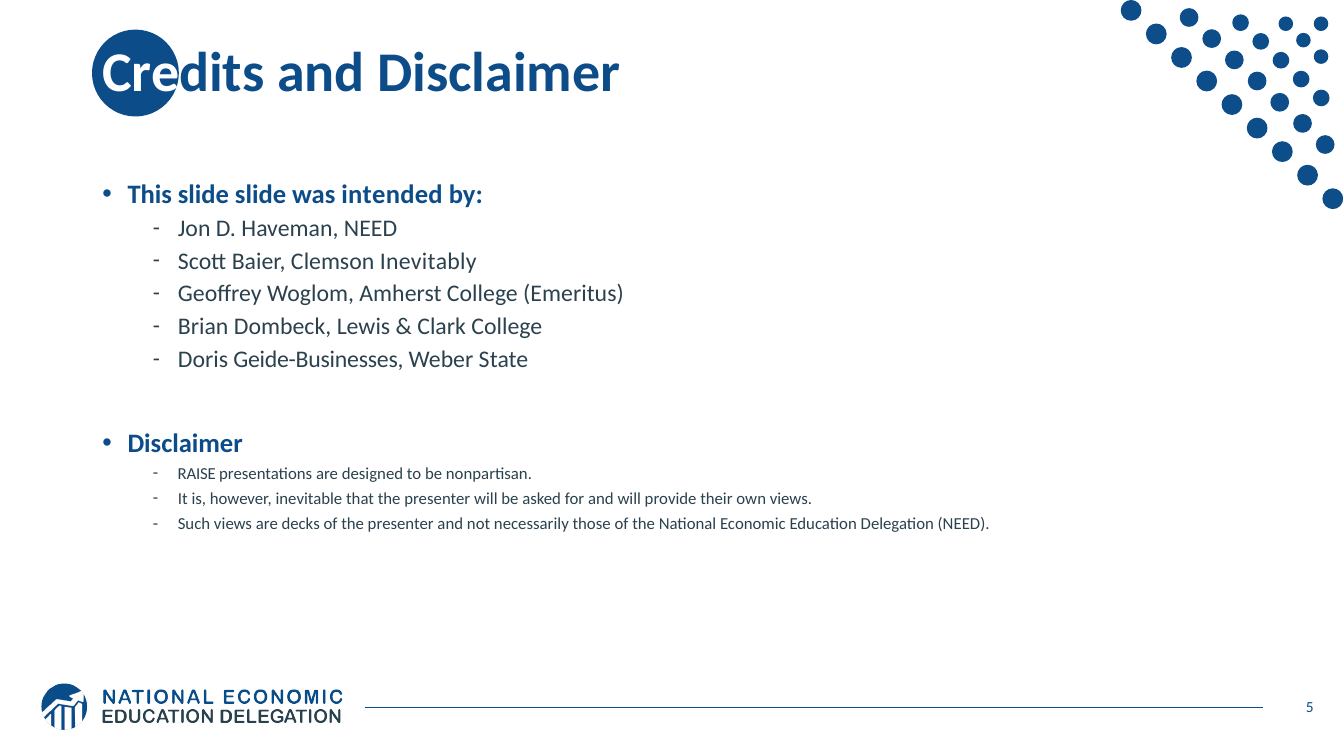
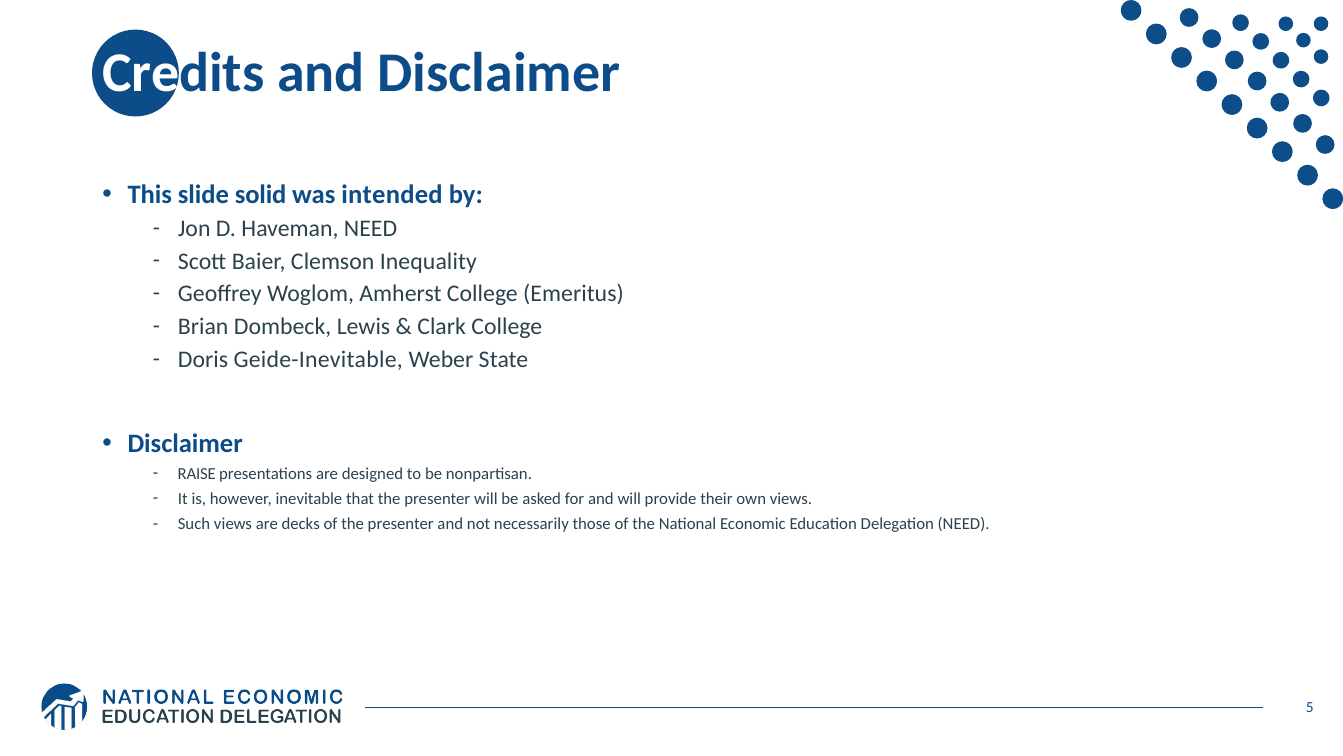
slide slide: slide -> solid
Inevitably: Inevitably -> Inequality
Geide-Businesses: Geide-Businesses -> Geide-Inevitable
